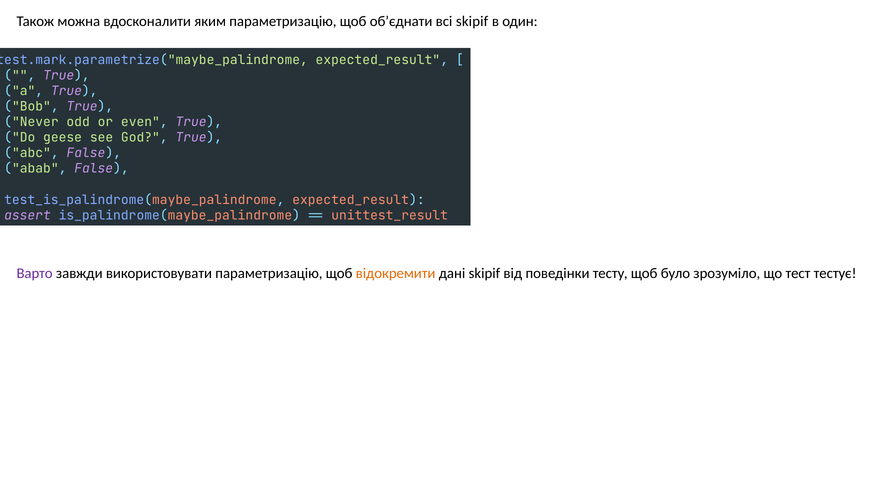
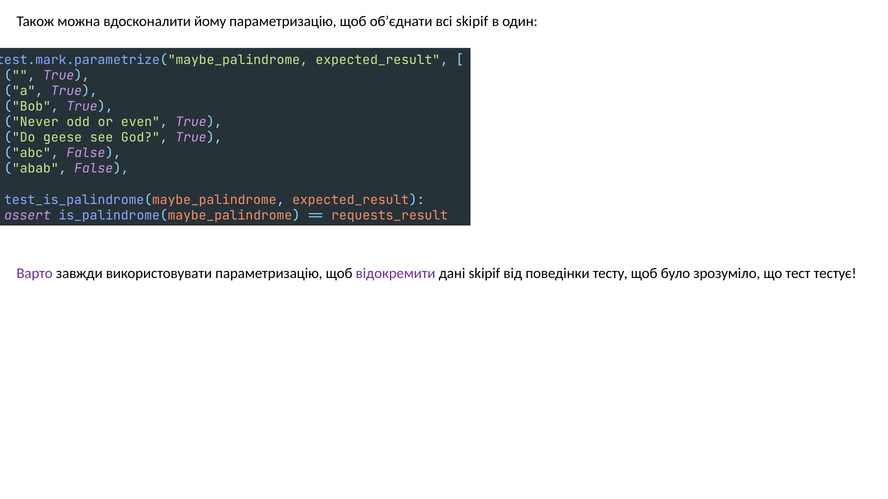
яким: яким -> йому
unittest_result: unittest_result -> requests_result
відокремити colour: orange -> purple
